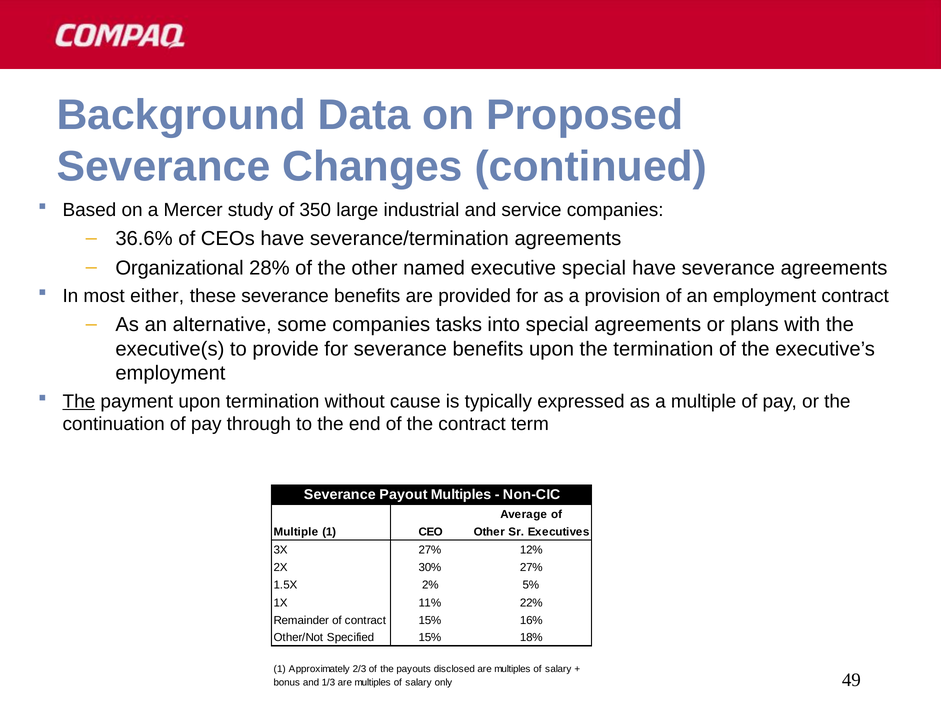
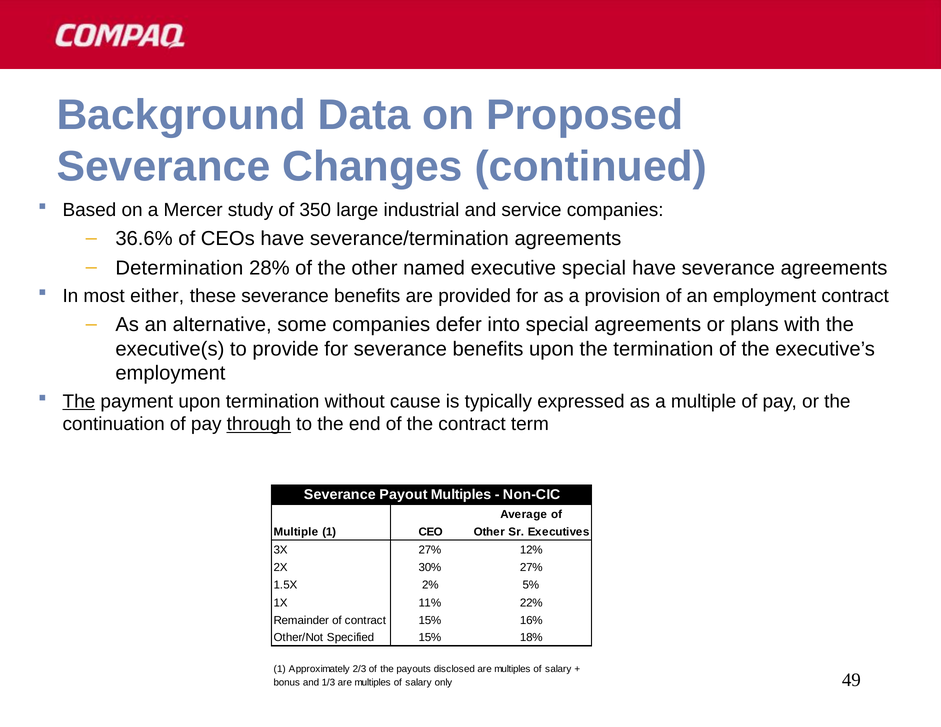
Organizational: Organizational -> Determination
tasks: tasks -> defer
through underline: none -> present
